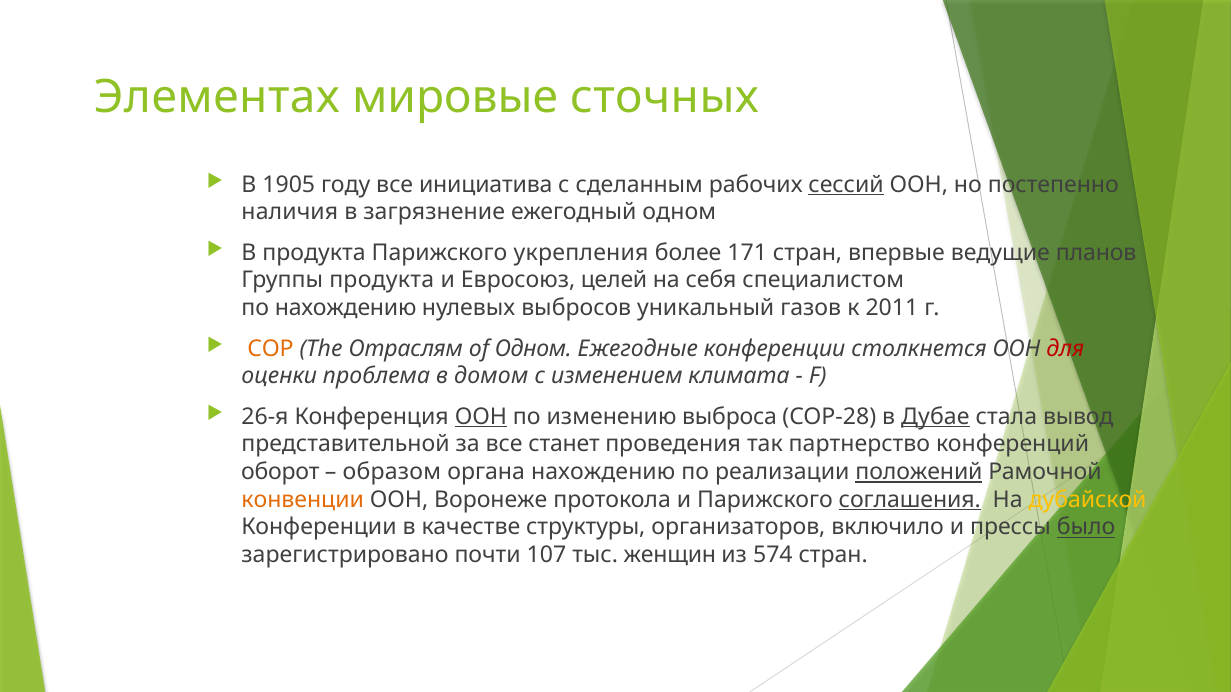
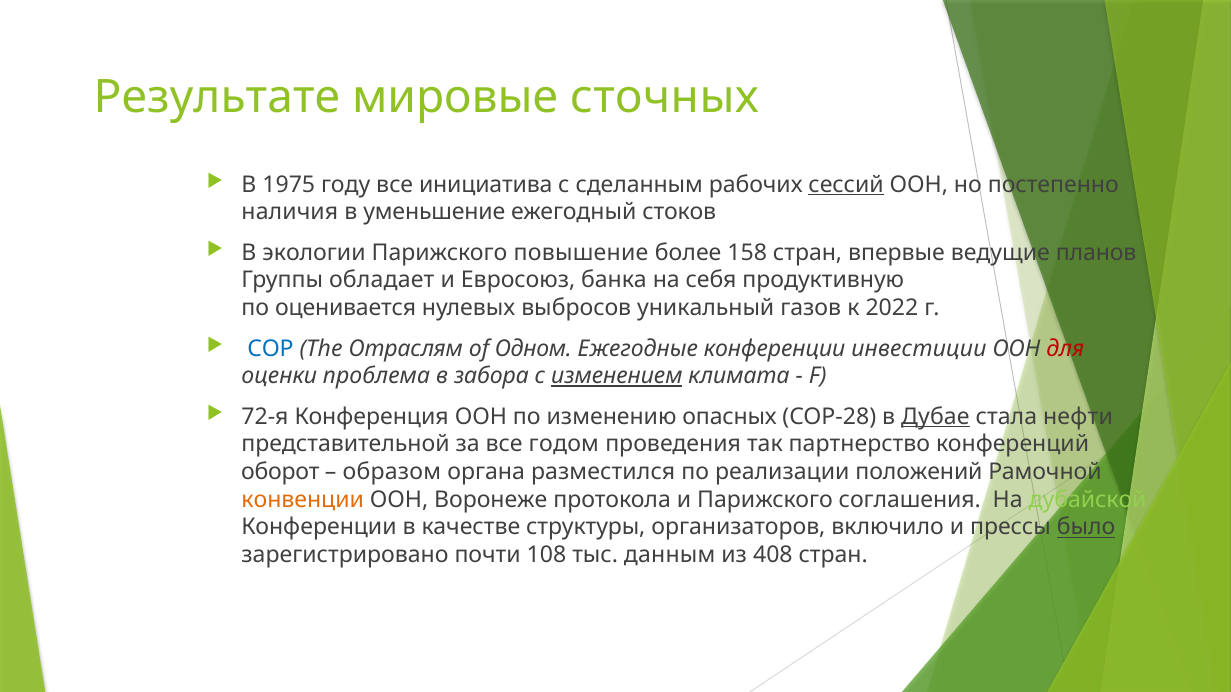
Элементах: Элементах -> Результате
1905: 1905 -> 1975
загрязнение: загрязнение -> уменьшение
ежегодный одном: одном -> стоков
В продукта: продукта -> экологии
укрепления: укрепления -> повышение
171: 171 -> 158
Группы продукта: продукта -> обладает
целей: целей -> банка
специалистом: специалистом -> продуктивную
по нахождению: нахождению -> оценивается
2011: 2011 -> 2022
COP colour: orange -> blue
столкнется: столкнется -> инвестиции
домом: домом -> забора
изменением underline: none -> present
26-я: 26-я -> 72-я
ООН at (481, 417) underline: present -> none
выброса: выброса -> опасных
вывод: вывод -> нефти
станет: станет -> годом
органа нахождению: нахождению -> разместился
положений underline: present -> none
соглашения underline: present -> none
дубайской colour: yellow -> light green
107: 107 -> 108
женщин: женщин -> данным
574: 574 -> 408
